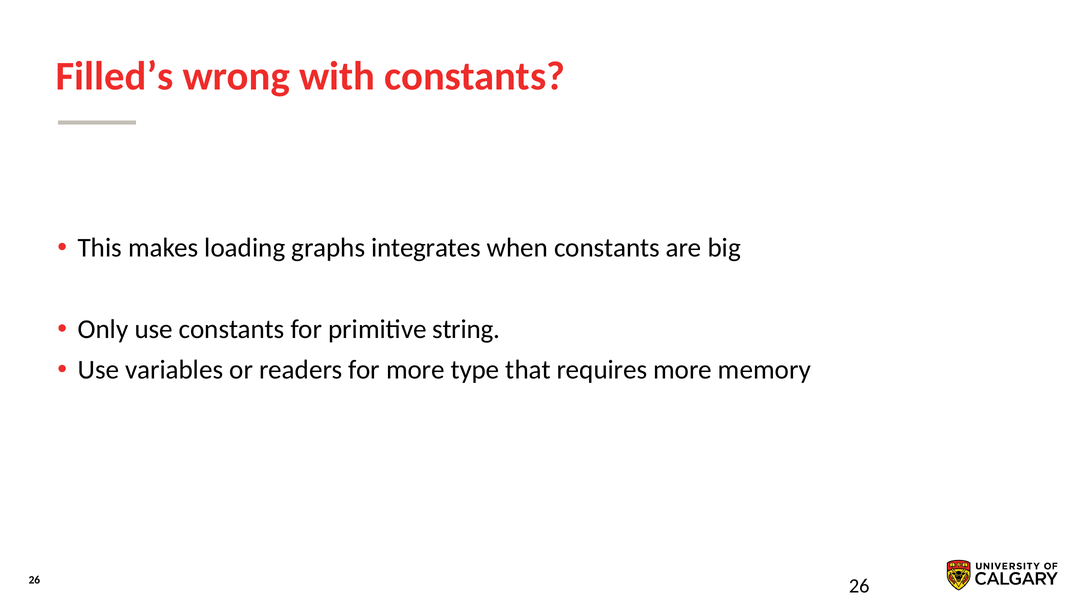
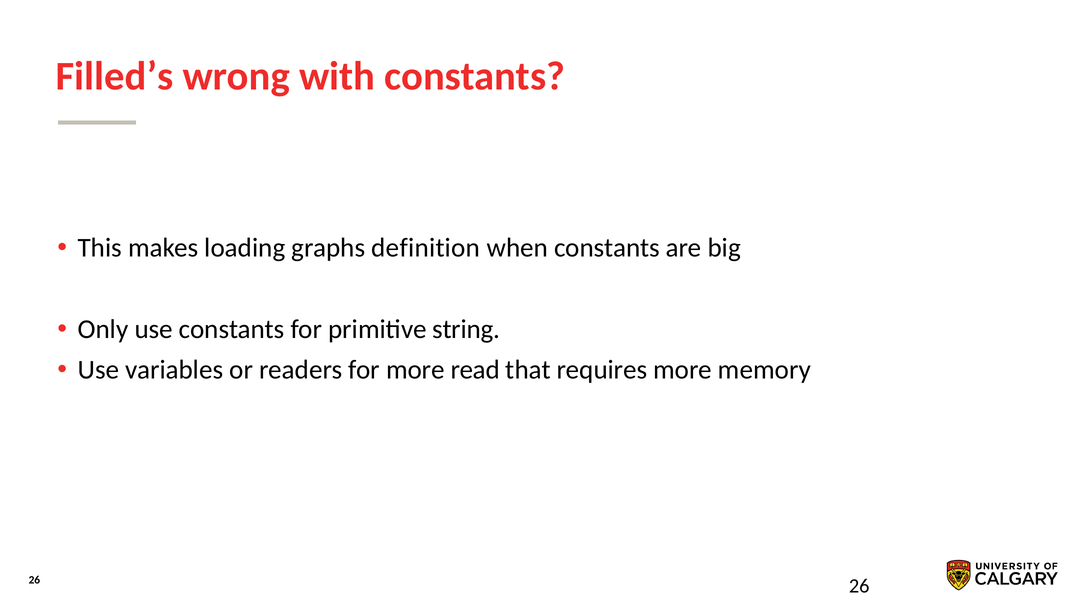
integrates: integrates -> definition
type: type -> read
